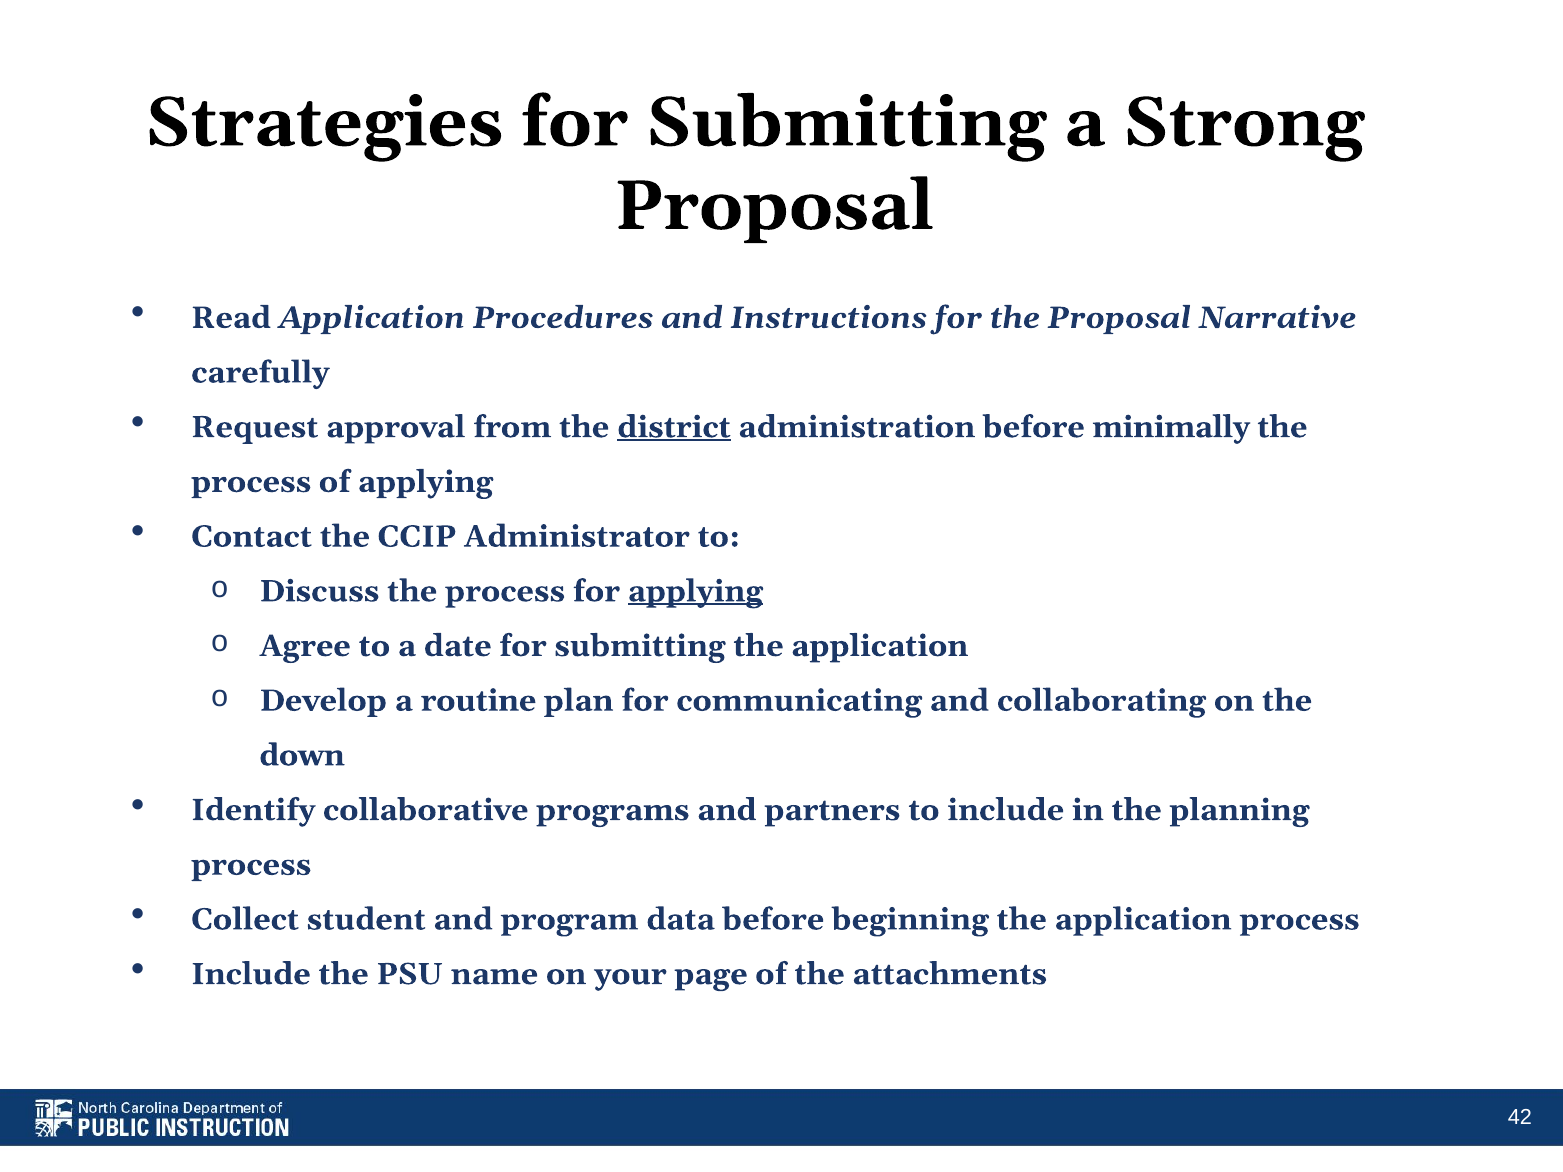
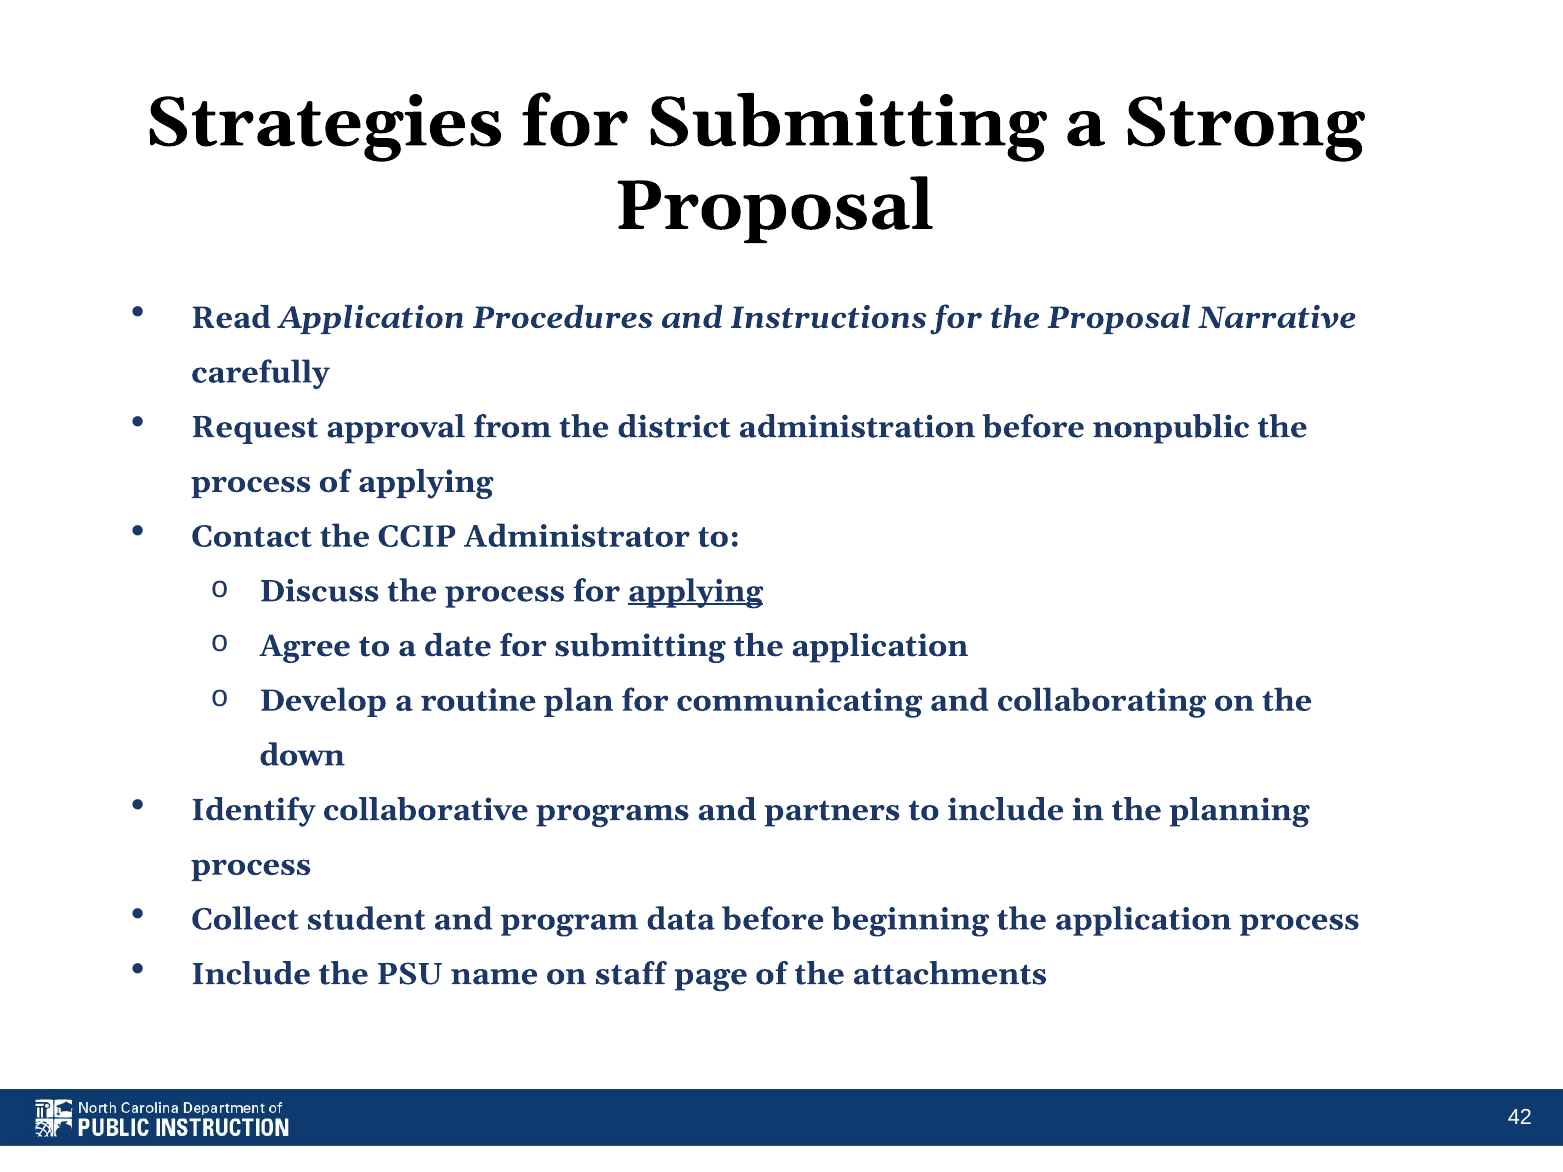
district underline: present -> none
minimally: minimally -> nonpublic
your: your -> staff
